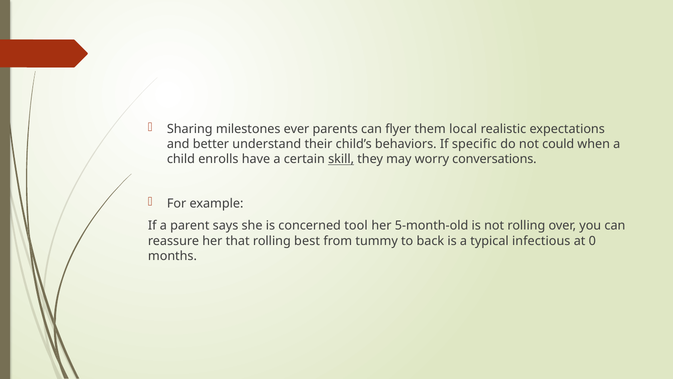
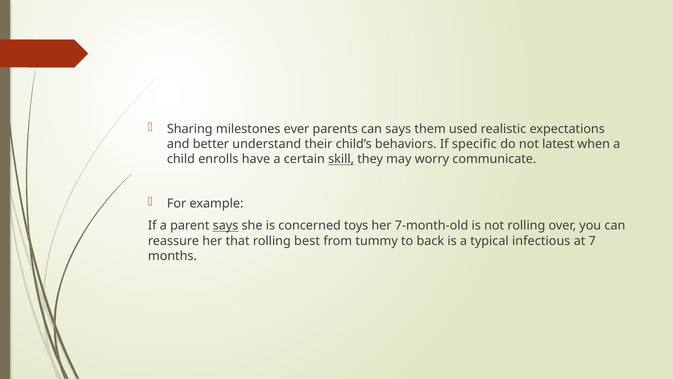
can flyer: flyer -> says
local: local -> used
could: could -> latest
conversations: conversations -> communicate
says at (226, 226) underline: none -> present
tool: tool -> toys
5-month-old: 5-month-old -> 7-month-old
0: 0 -> 7
